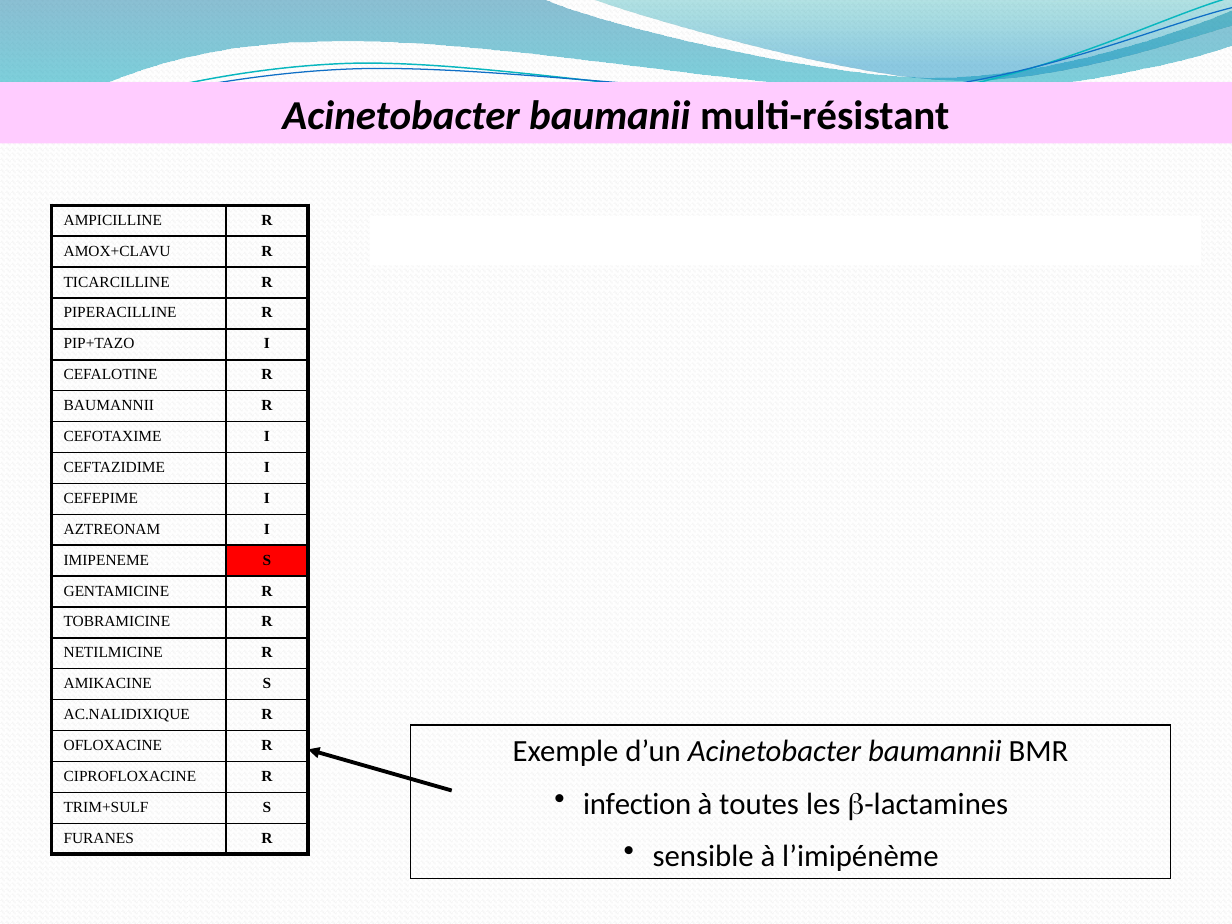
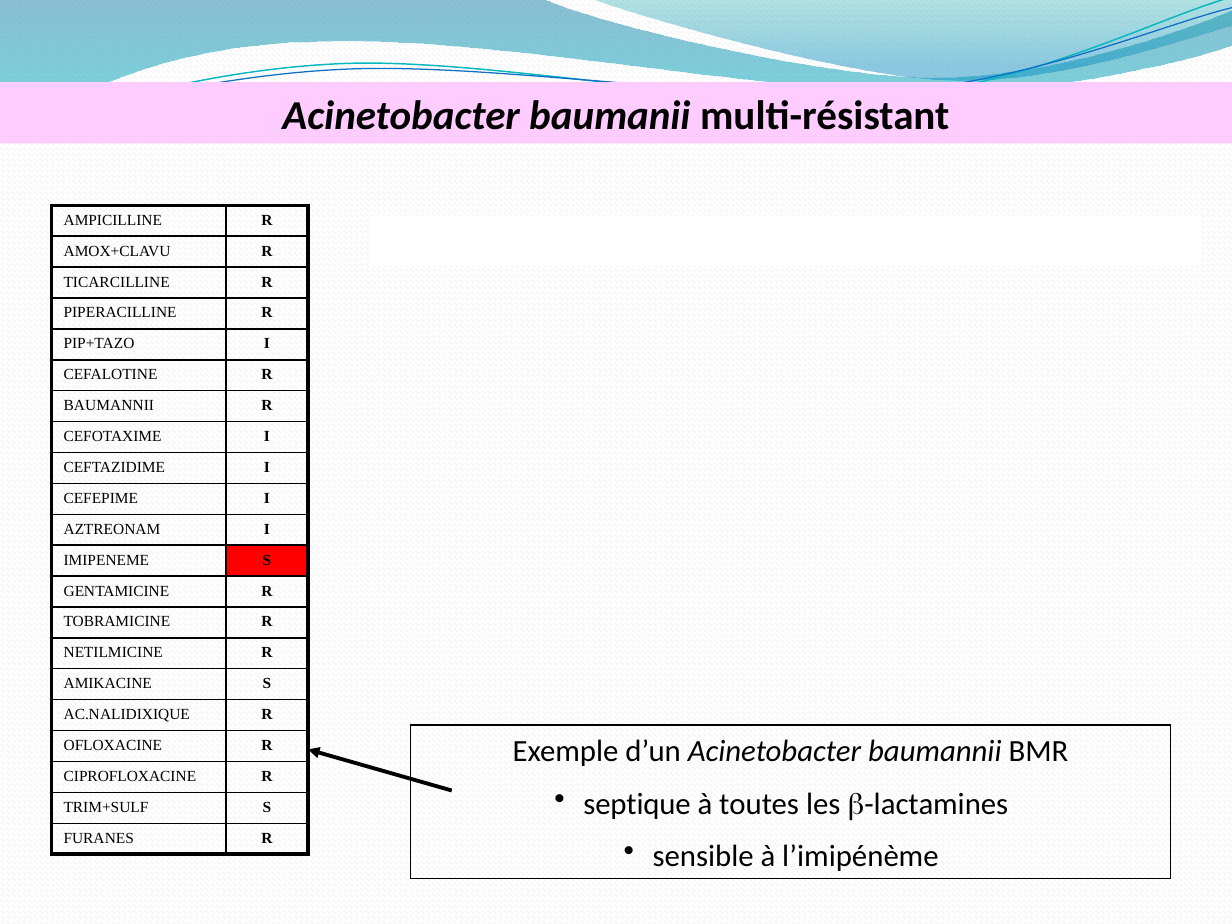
infection: infection -> septique
